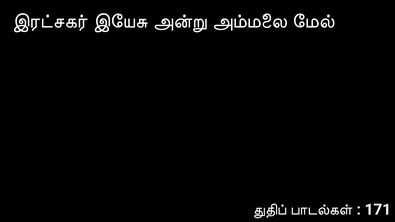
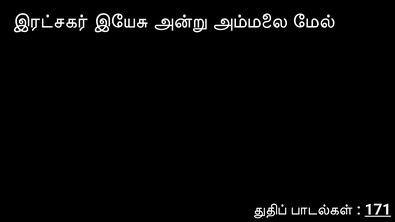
171 underline: none -> present
